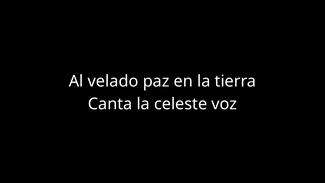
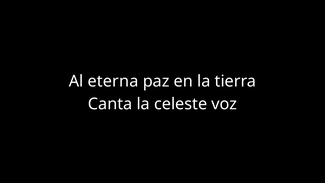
velado: velado -> eterna
